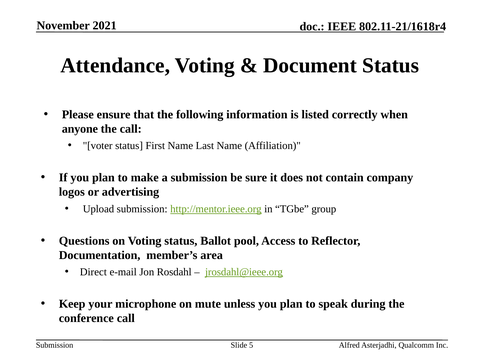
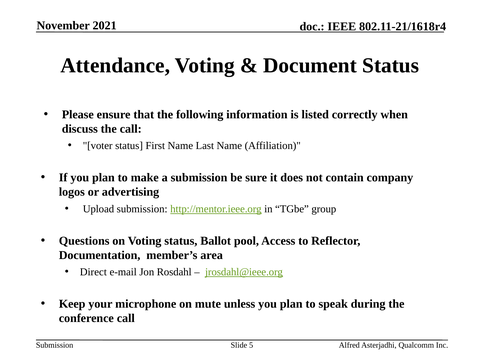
anyone: anyone -> discuss
